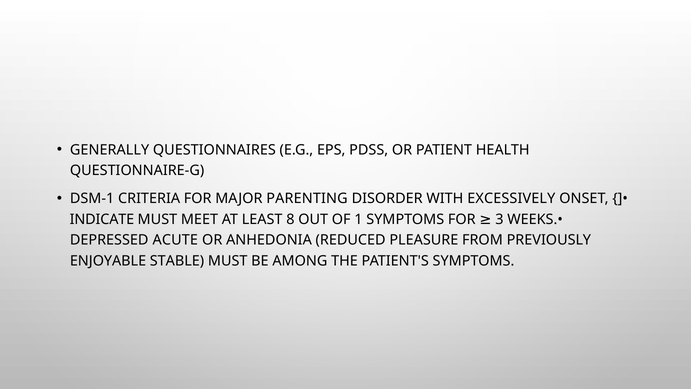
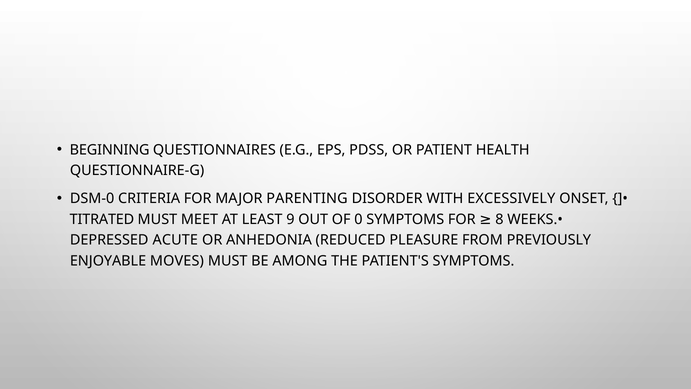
GENERALLY: GENERALLY -> BEGINNING
DSM-1: DSM-1 -> DSM-0
INDICATE: INDICATE -> TITRATED
8: 8 -> 9
1: 1 -> 0
3: 3 -> 8
STABLE: STABLE -> MOVES
